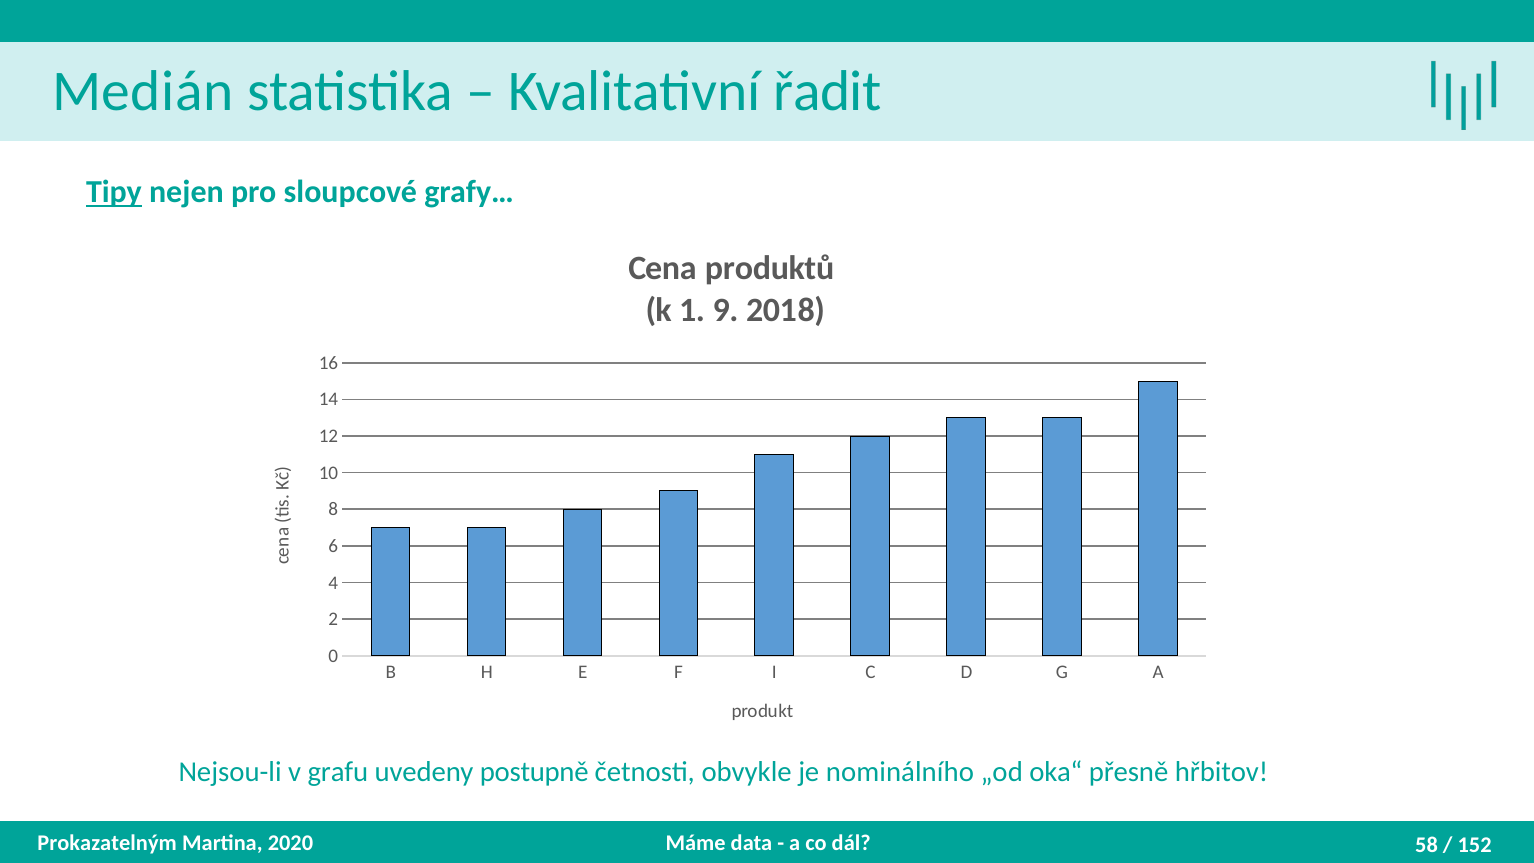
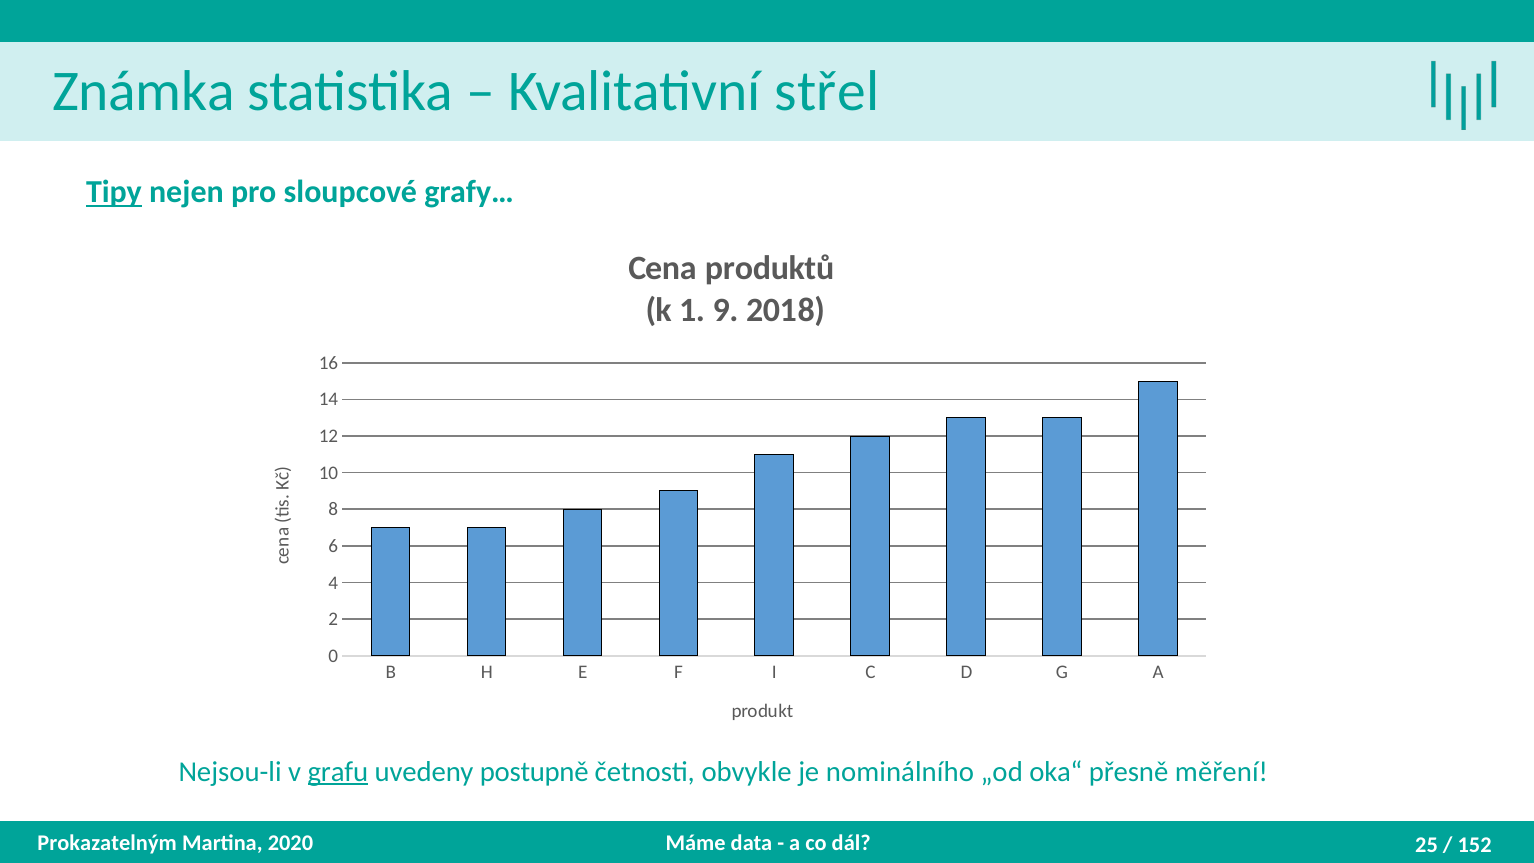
Medián: Medián -> Známka
řadit: řadit -> střel
grafu underline: none -> present
hřbitov: hřbitov -> měření
58: 58 -> 25
